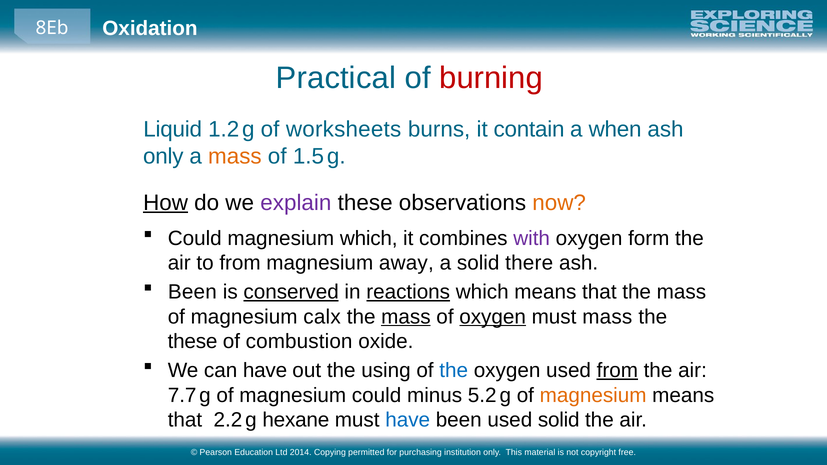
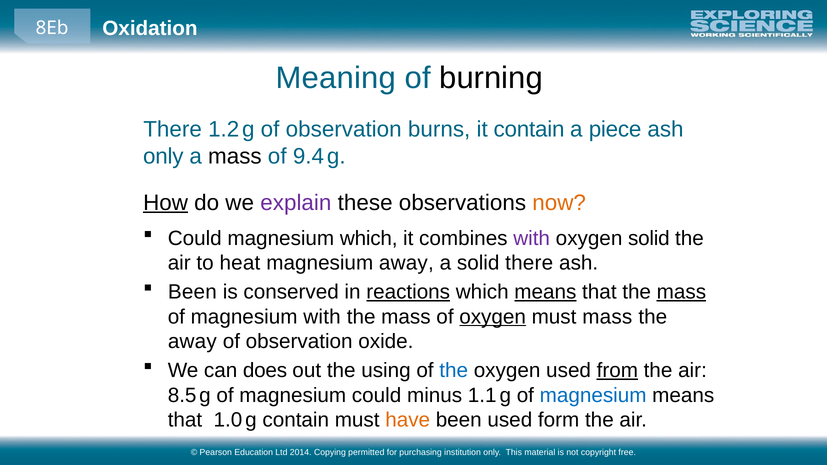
Practical: Practical -> Meaning
burning colour: red -> black
Liquid at (173, 130): Liquid -> There
g of worksheets: worksheets -> observation
when: when -> piece
mass at (235, 156) colour: orange -> black
1.5: 1.5 -> 9.4
oxygen form: form -> solid
to from: from -> heat
conserved underline: present -> none
means at (545, 292) underline: none -> present
mass at (681, 292) underline: none -> present
magnesium calx: calx -> with
mass at (406, 317) underline: present -> none
these at (193, 342): these -> away
combustion at (299, 342): combustion -> observation
can have: have -> does
7.7: 7.7 -> 8.5
5.2: 5.2 -> 1.1
magnesium at (593, 395) colour: orange -> blue
2.2: 2.2 -> 1.0
g hexane: hexane -> contain
have at (408, 420) colour: blue -> orange
used solid: solid -> form
